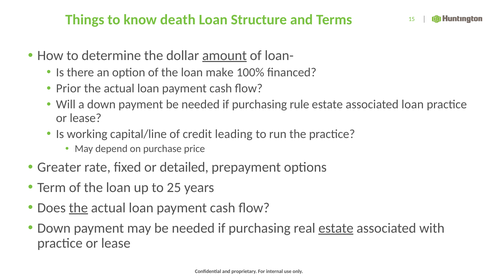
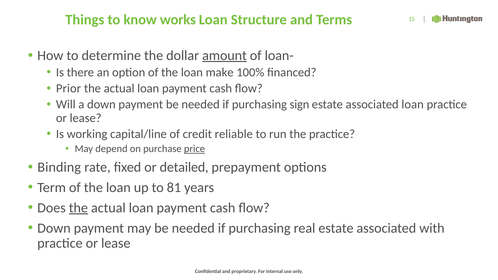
death: death -> works
rule: rule -> sign
leading: leading -> reliable
price underline: none -> present
Greater: Greater -> Binding
25: 25 -> 81
estate at (336, 228) underline: present -> none
